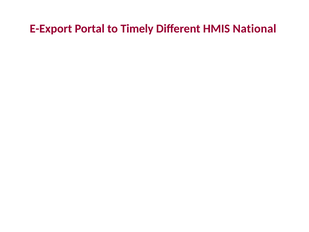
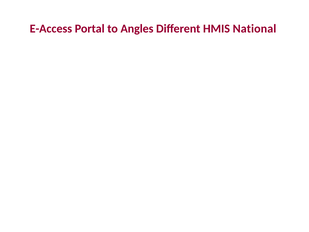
E-Export: E-Export -> E-Access
Timely: Timely -> Angles
